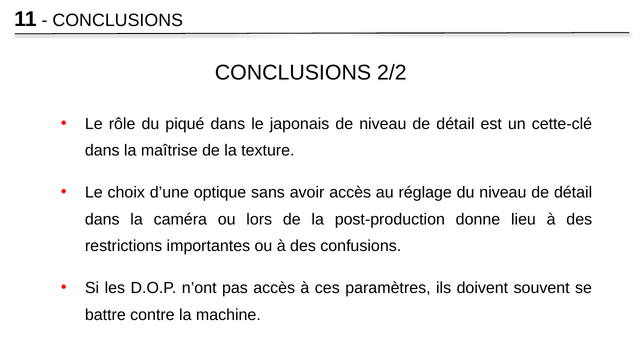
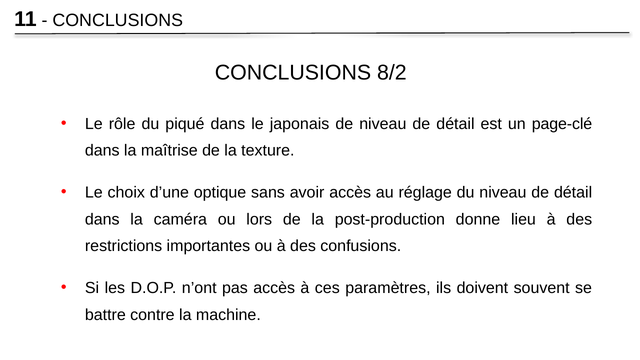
2/2: 2/2 -> 8/2
cette-clé: cette-clé -> page-clé
